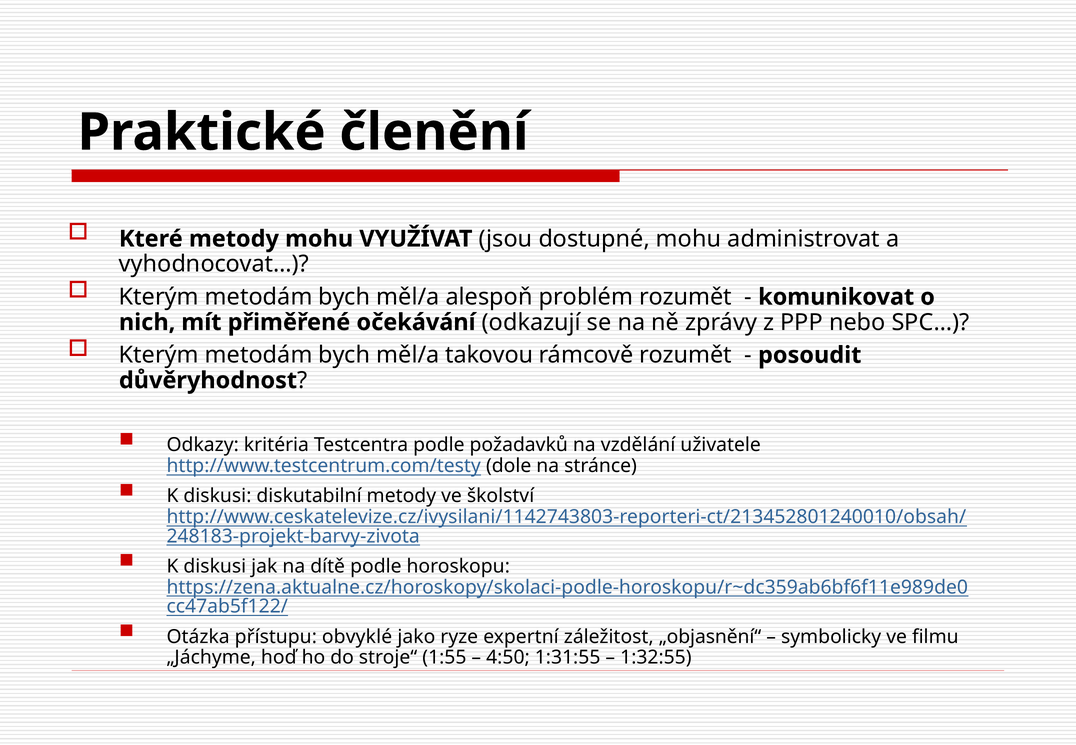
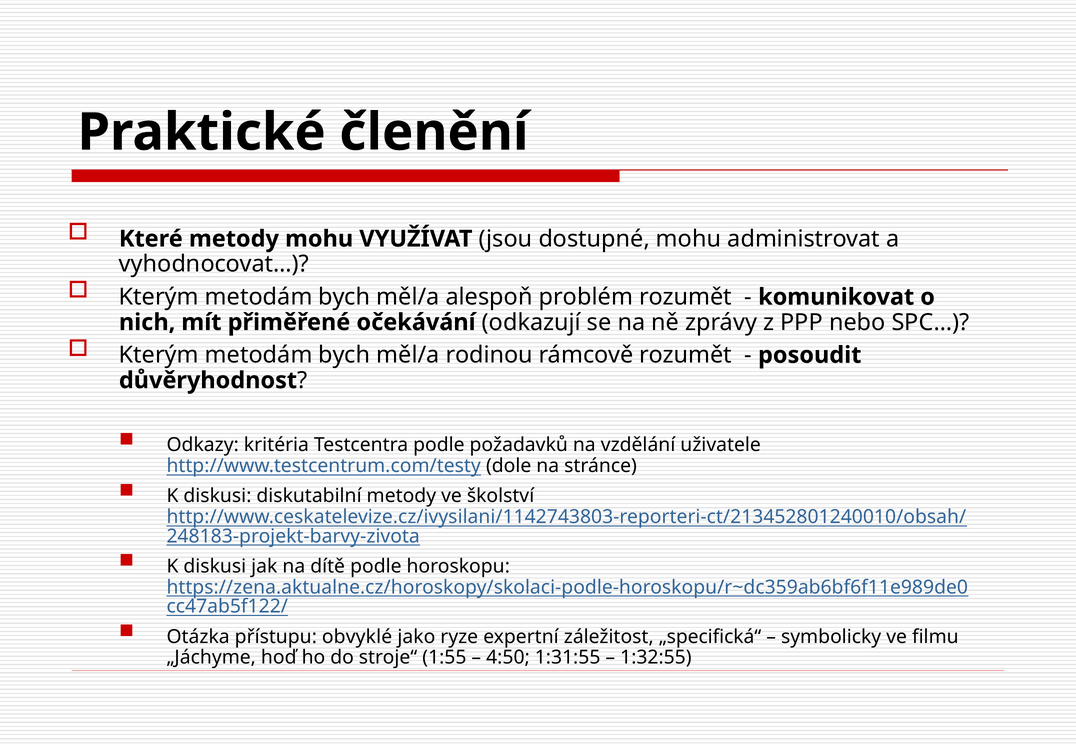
takovou: takovou -> rodinou
„objasnění“: „objasnění“ -> „specifická“
